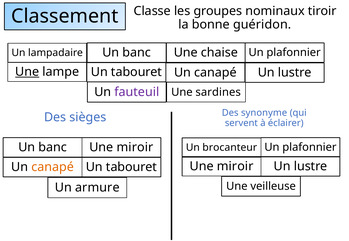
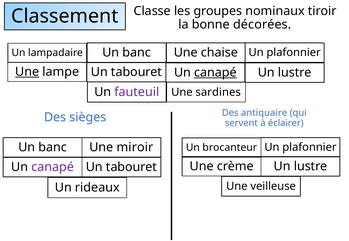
guéridon: guéridon -> décorées
canapé at (215, 73) underline: none -> present
synonyme: synonyme -> antiquaire
miroir at (235, 167): miroir -> crème
canapé at (53, 168) colour: orange -> purple
armure: armure -> rideaux
